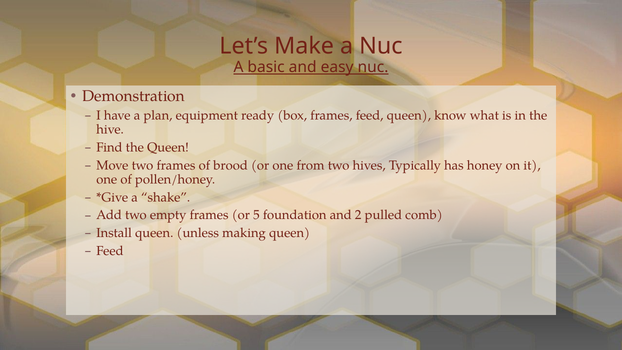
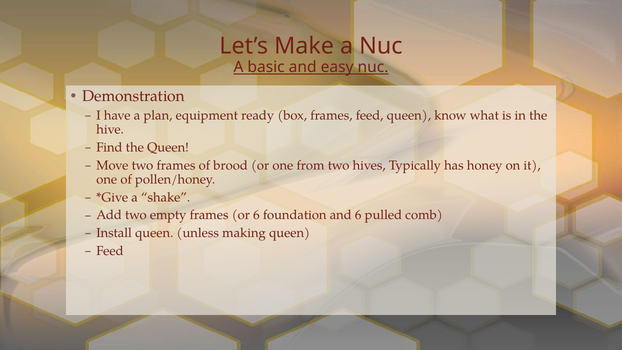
or 5: 5 -> 6
and 2: 2 -> 6
